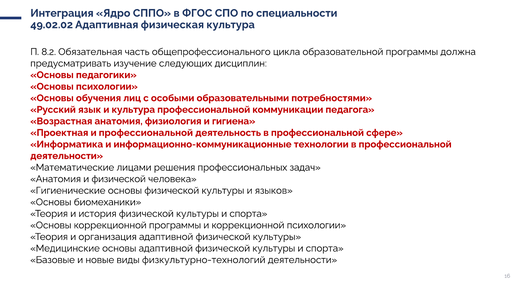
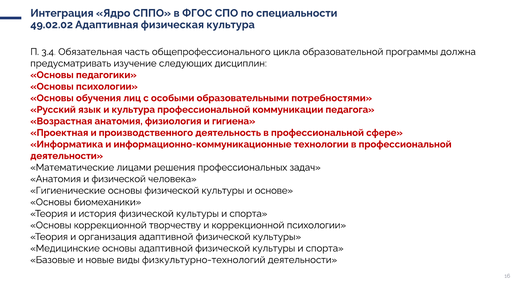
8.2: 8.2 -> 3.4
и профессиональной: профессиональной -> производственного
языков: языков -> основе
коррекционной программы: программы -> творчеству
